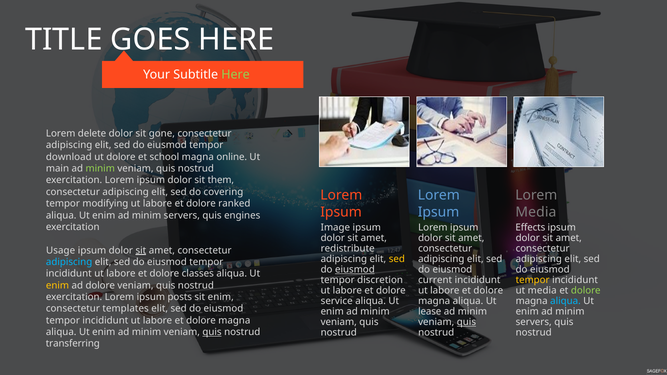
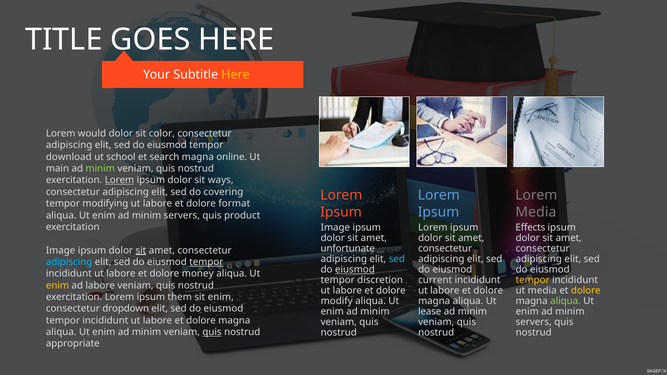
Here at (236, 75) colour: light green -> yellow
delete: delete -> would
gone: gone -> color
ut dolore: dolore -> school
school: school -> search
Lorem at (119, 180) underline: none -> present
them: them -> ways
ranked: ranked -> format
engines: engines -> product
redistribute: redistribute -> unfortunate
Usage at (61, 250): Usage -> Image
sed at (397, 259) colour: yellow -> light blue
tempor at (206, 262) underline: none -> present
classes: classes -> money
ad dolore: dolore -> labore
dolore at (586, 291) colour: light green -> yellow
posts: posts -> them
service: service -> modify
aliqua at (565, 301) colour: light blue -> light green
templates: templates -> dropdown
quis at (466, 322) underline: present -> none
transferring: transferring -> appropriate
